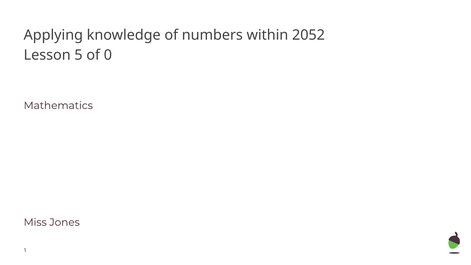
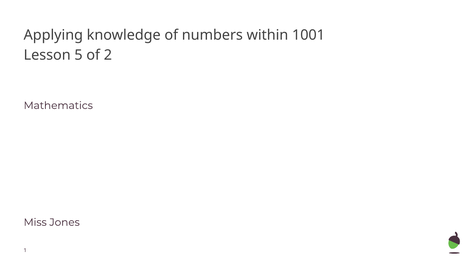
2052: 2052 -> 1001
0: 0 -> 2
